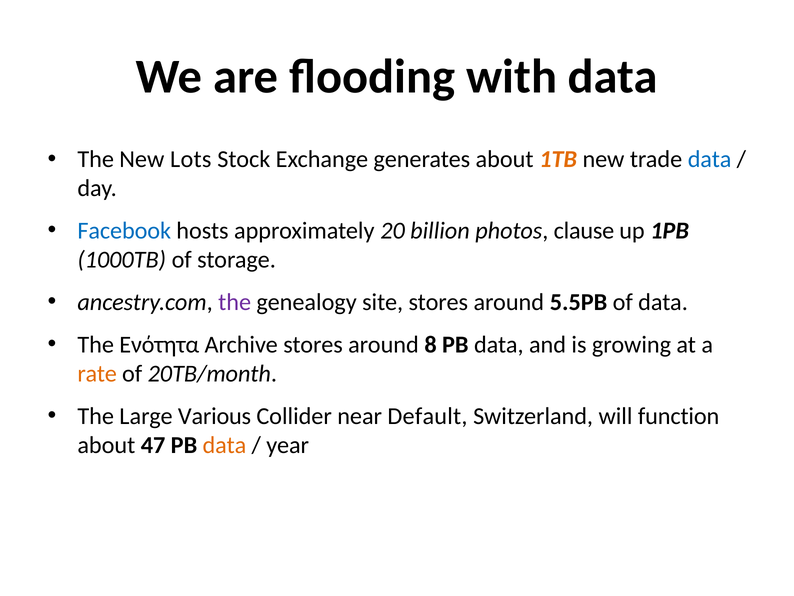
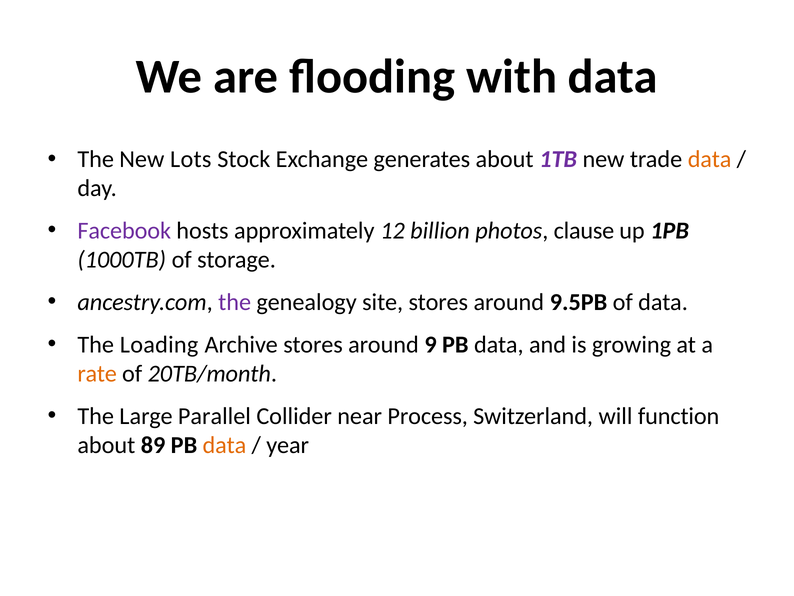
1TB colour: orange -> purple
data at (710, 159) colour: blue -> orange
Facebook colour: blue -> purple
20: 20 -> 12
5.5PB: 5.5PB -> 9.5PB
Ενότητα: Ενότητα -> Loading
8: 8 -> 9
Various: Various -> Parallel
Default: Default -> Process
47: 47 -> 89
